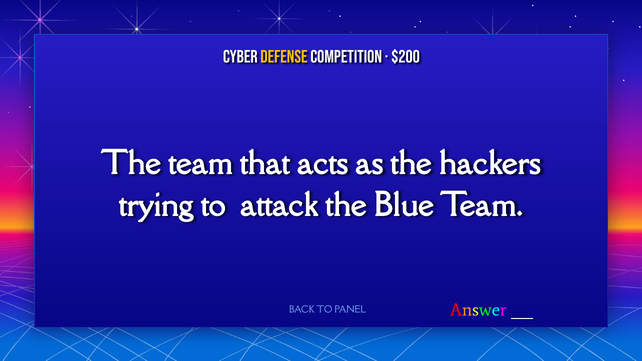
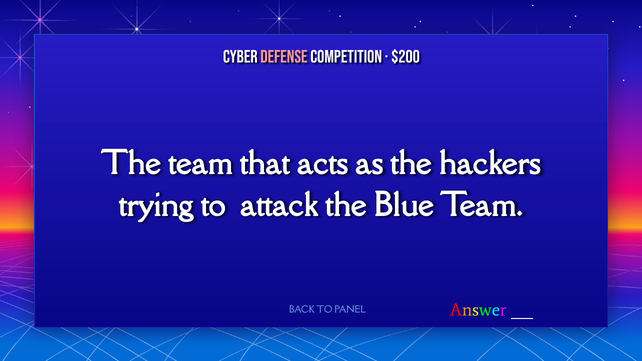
Defense colour: yellow -> pink
